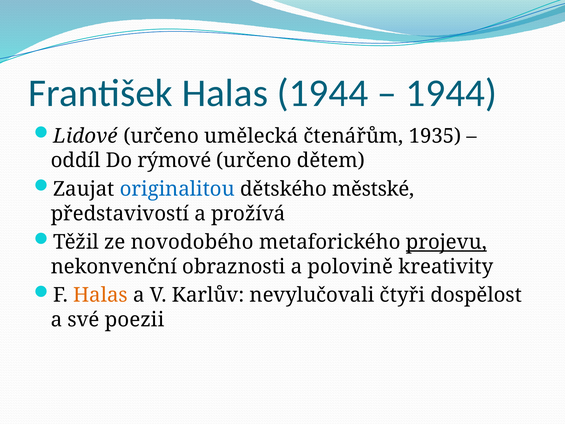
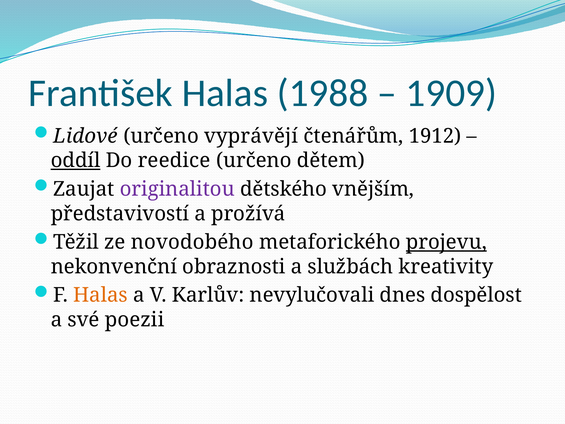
Halas 1944: 1944 -> 1988
1944 at (451, 93): 1944 -> 1909
umělecká: umělecká -> vyprávějí
1935: 1935 -> 1912
oddíl underline: none -> present
rýmové: rýmové -> reedice
originalitou colour: blue -> purple
městské: městské -> vnějším
polovině: polovině -> službách
čtyři: čtyři -> dnes
